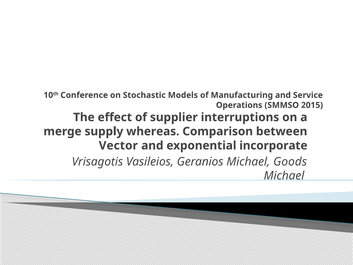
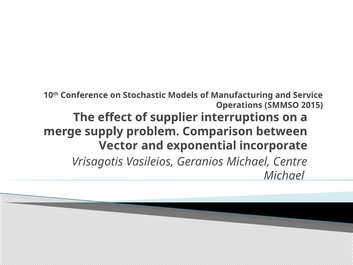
whereas: whereas -> problem
Goods: Goods -> Centre
